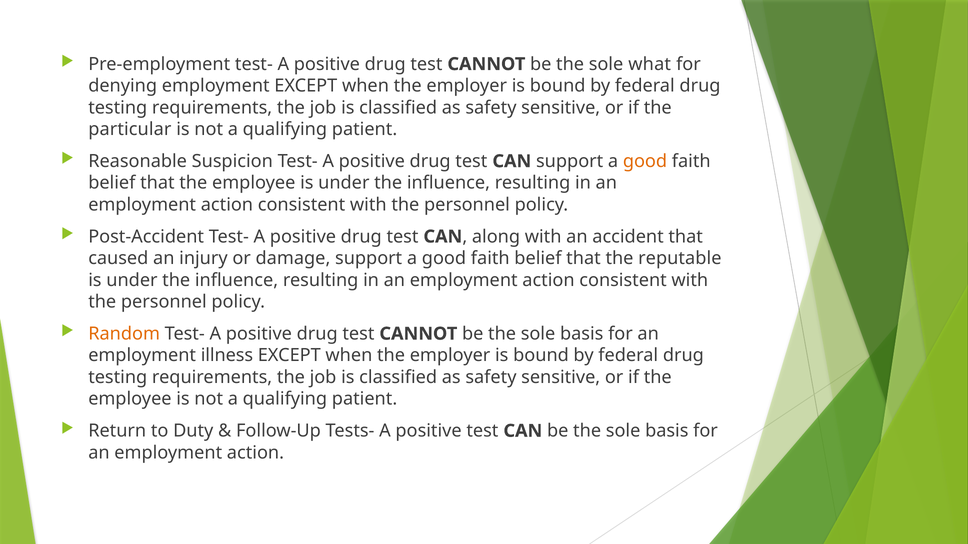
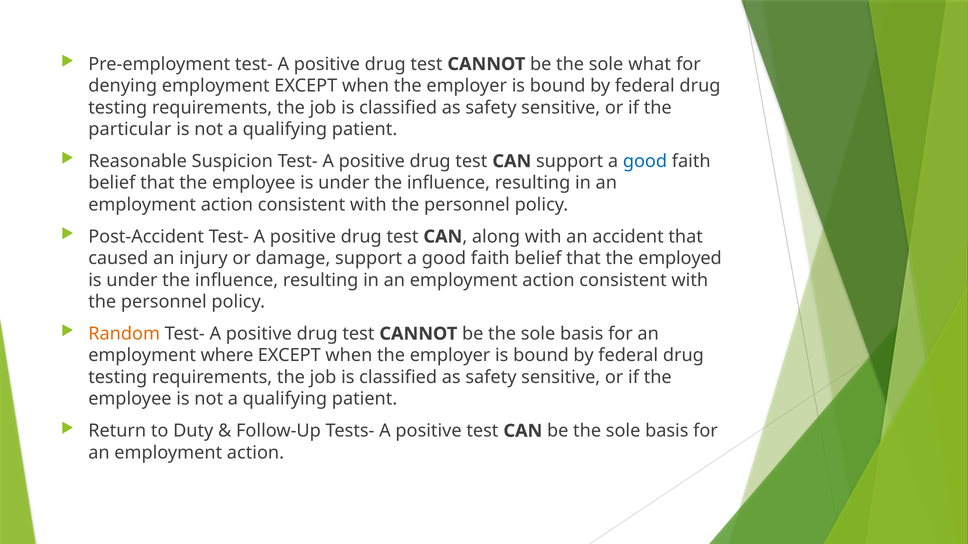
good at (645, 161) colour: orange -> blue
reputable: reputable -> employed
illness: illness -> where
